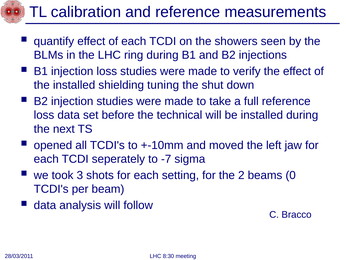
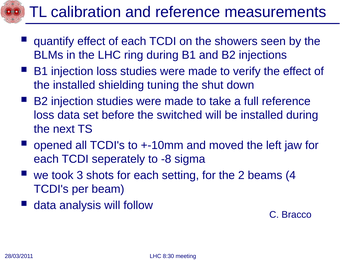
technical: technical -> switched
-7: -7 -> -8
0: 0 -> 4
